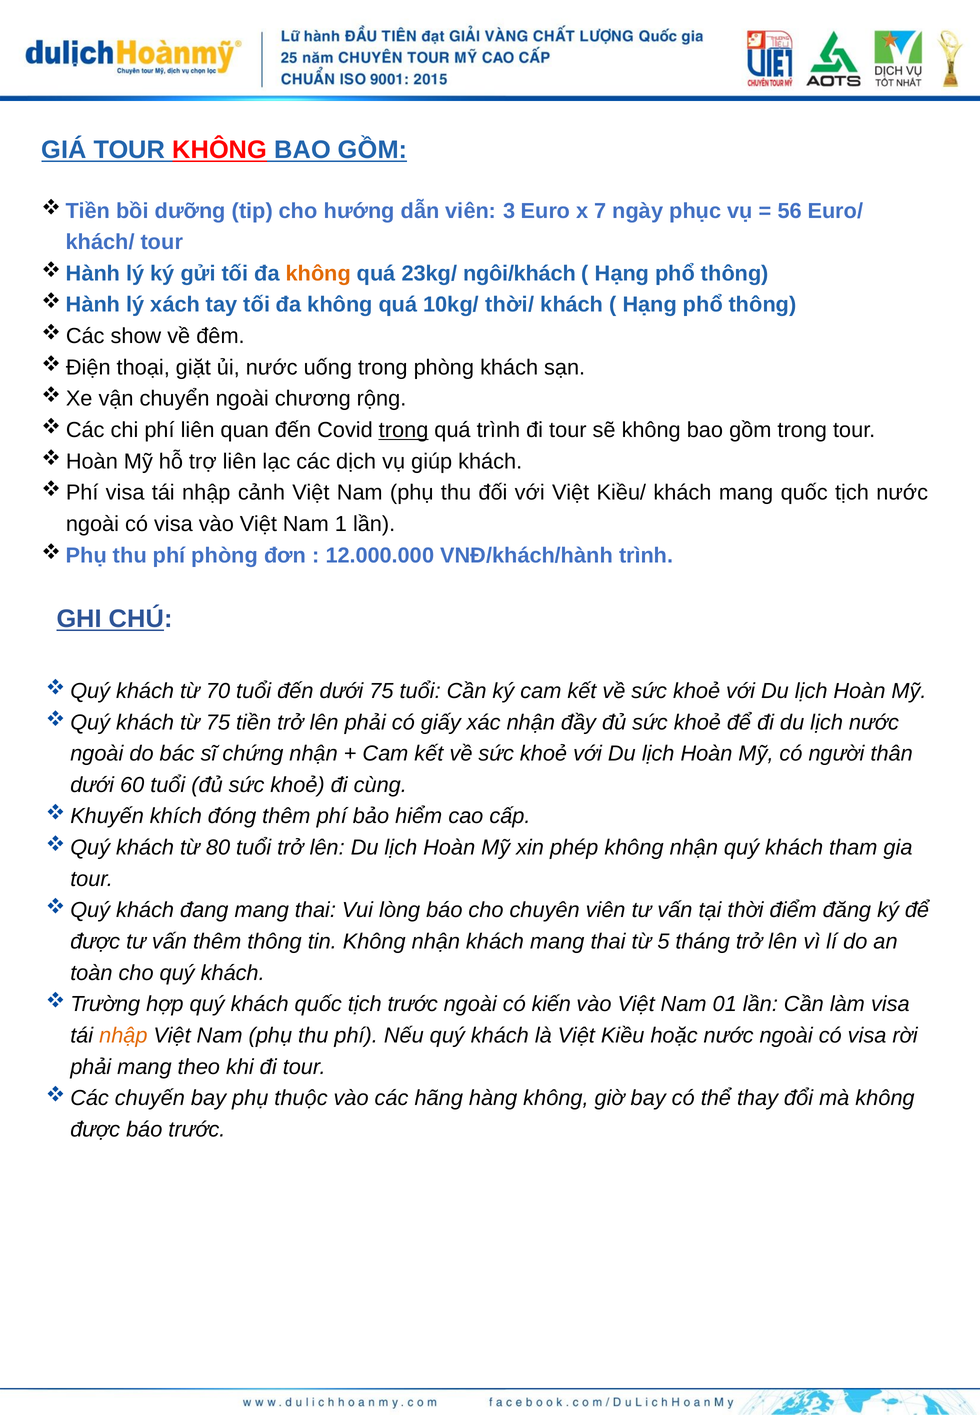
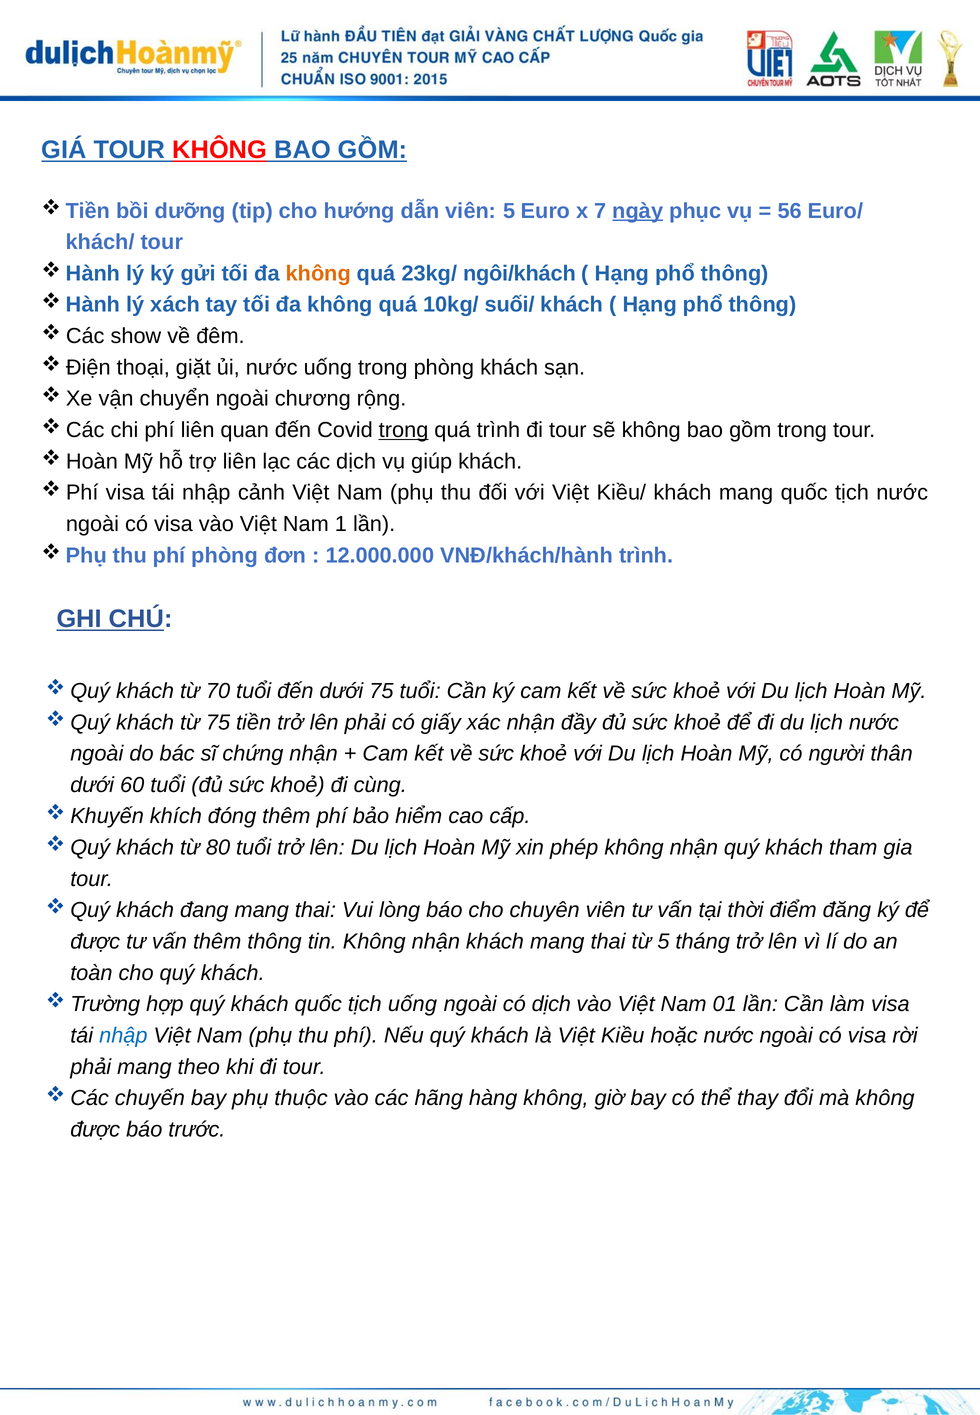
viên 3: 3 -> 5
ngày underline: none -> present
thời/: thời/ -> suối/
tịch trước: trước -> uống
có kiến: kiến -> dịch
nhập at (123, 1036) colour: orange -> blue
